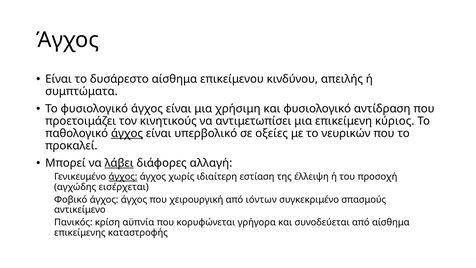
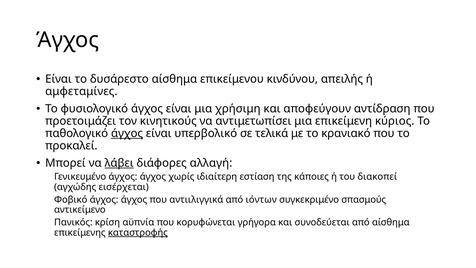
συμπτώματα: συμπτώματα -> αμφεταμίνες
και φυσιολογικό: φυσιολογικό -> αποφεύγουν
οξείες: οξείες -> τελικά
νευρικών: νευρικών -> κρανιακό
άγχος at (123, 177) underline: present -> none
έλλειψη: έλλειψη -> κάποιες
προσοχή: προσοχή -> διακοπεί
χειρουργική: χειρουργική -> αντιιλιγγικά
καταστροφής underline: none -> present
